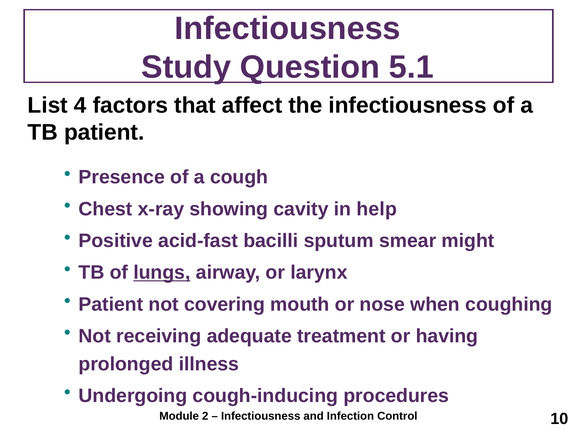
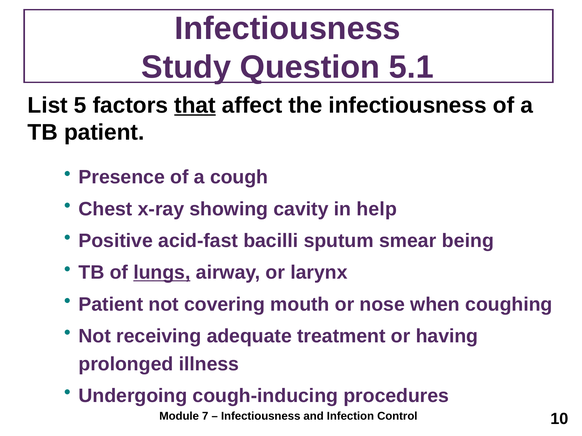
4: 4 -> 5
that underline: none -> present
might: might -> being
2: 2 -> 7
